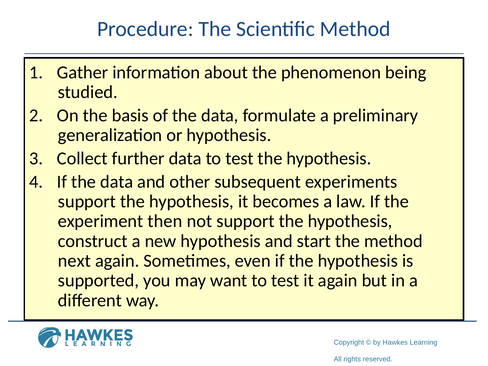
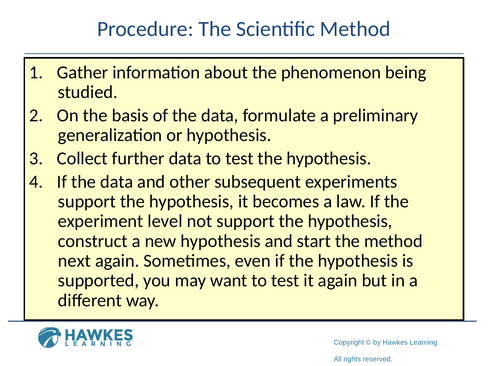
then: then -> level
